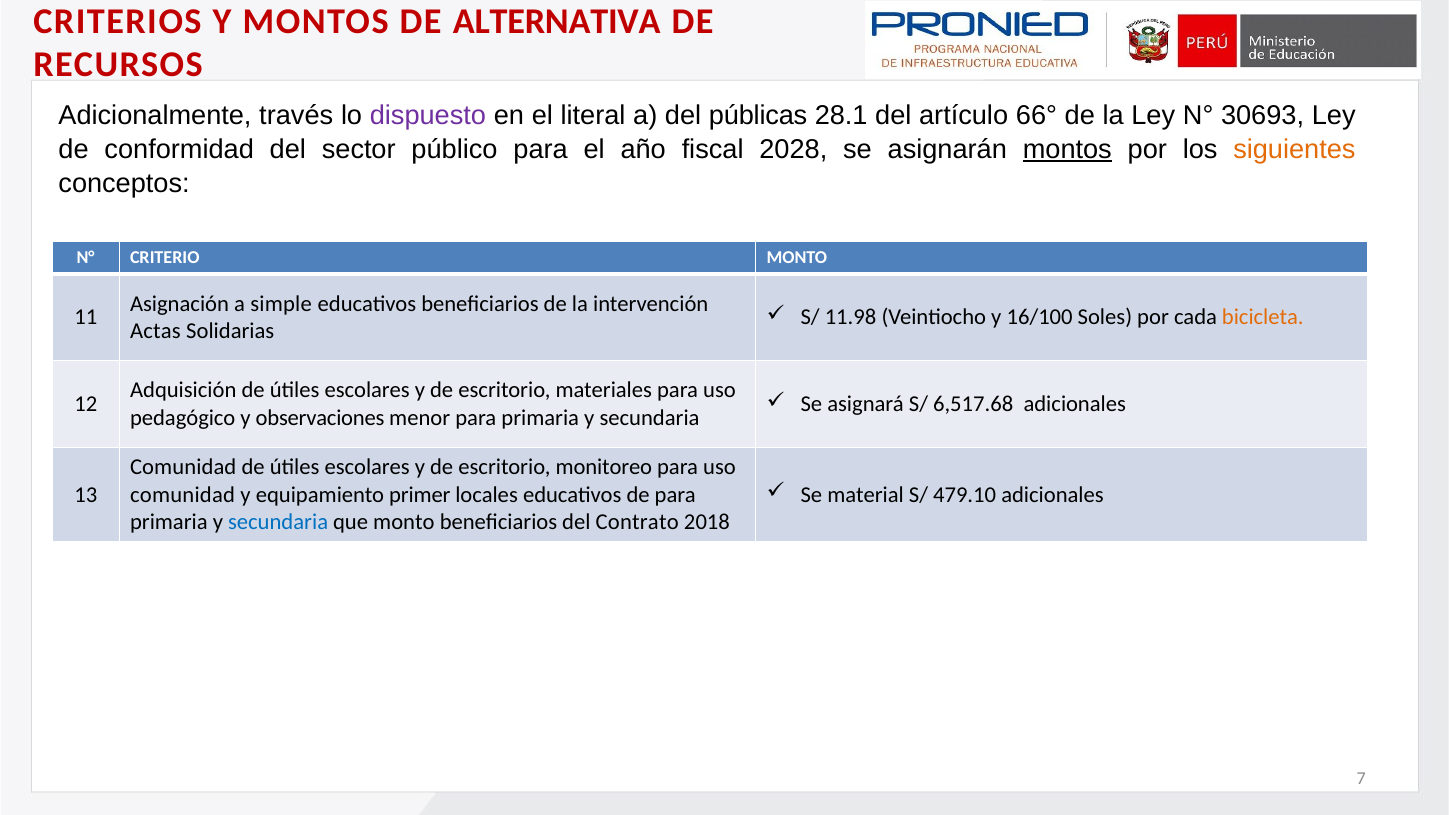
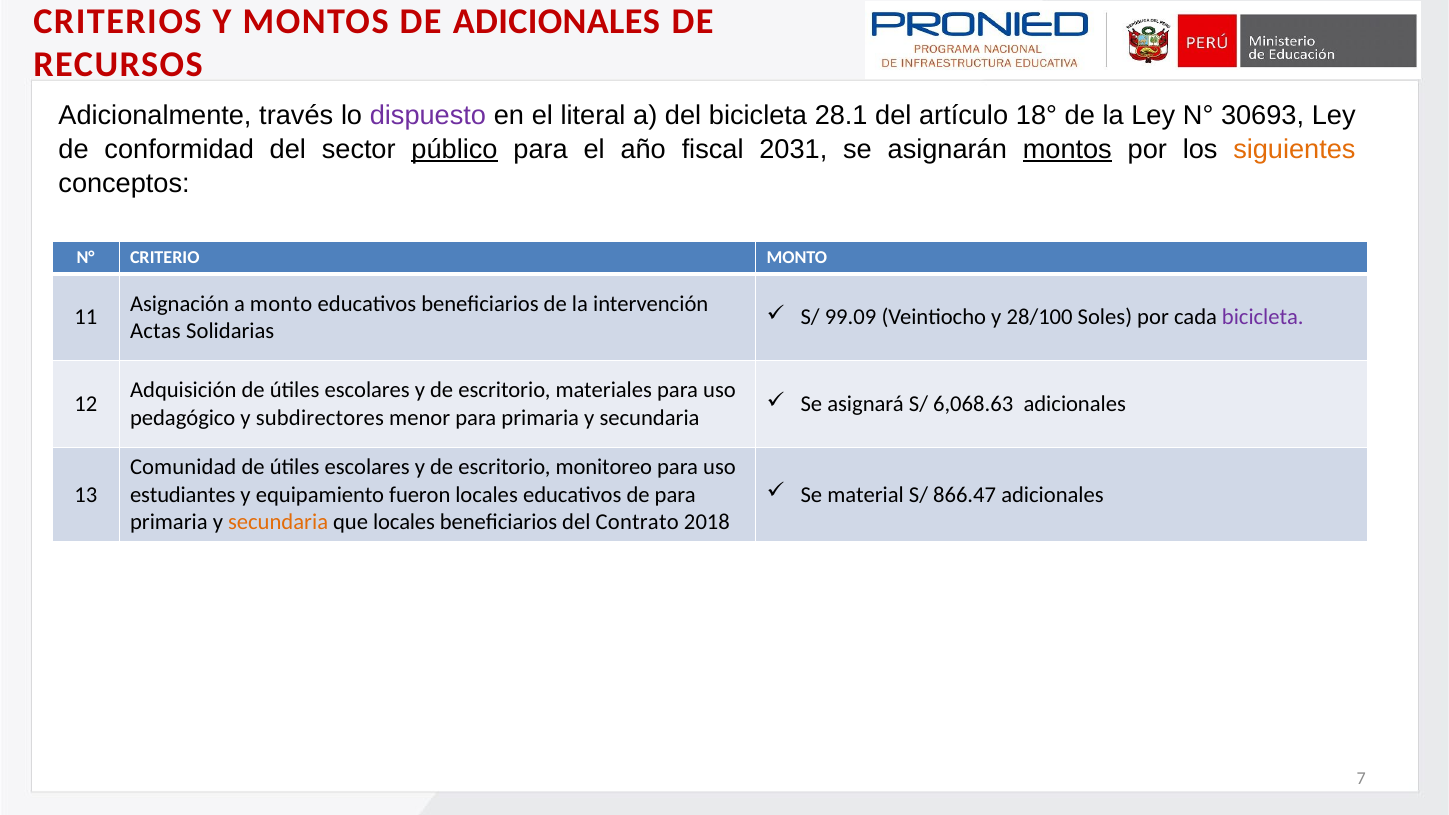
DE ALTERNATIVA: ALTERNATIVA -> ADICIONALES
del públicas: públicas -> bicicleta
66°: 66° -> 18°
público underline: none -> present
2028: 2028 -> 2031
a simple: simple -> monto
11.98: 11.98 -> 99.09
16/100: 16/100 -> 28/100
bicicleta at (1263, 318) colour: orange -> purple
6,517.68: 6,517.68 -> 6,068.63
observaciones: observaciones -> subdirectores
479.10: 479.10 -> 866.47
comunidad at (183, 495): comunidad -> estudiantes
primer: primer -> fueron
secundaria at (278, 523) colour: blue -> orange
que monto: monto -> locales
